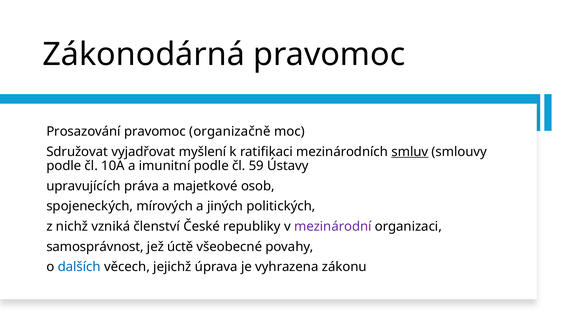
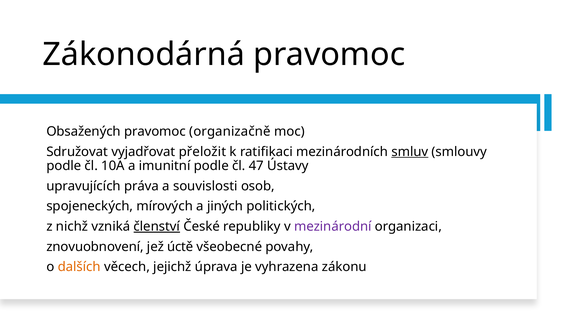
Prosazování: Prosazování -> Obsažených
myšlení: myšlení -> přeložit
59: 59 -> 47
majetkové: majetkové -> souvislosti
členství underline: none -> present
samosprávnost: samosprávnost -> znovuobnovení
dalších colour: blue -> orange
